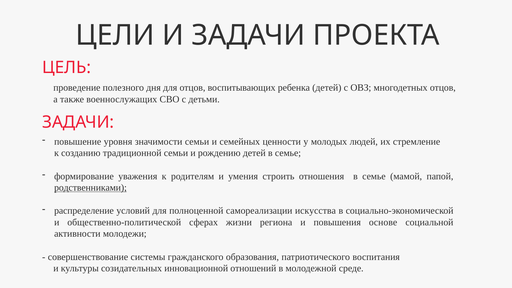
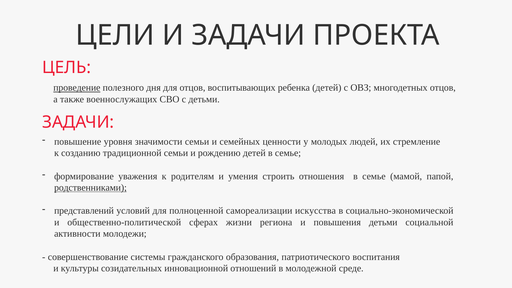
проведение underline: none -> present
распределение: распределение -> представлений
повышения основе: основе -> детьми
